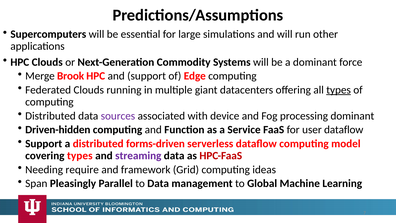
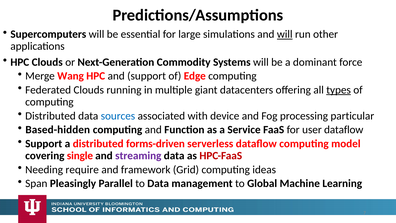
will at (285, 34) underline: none -> present
Brook: Brook -> Wang
sources colour: purple -> blue
processing dominant: dominant -> particular
Driven-hidden: Driven-hidden -> Based-hidden
covering types: types -> single
